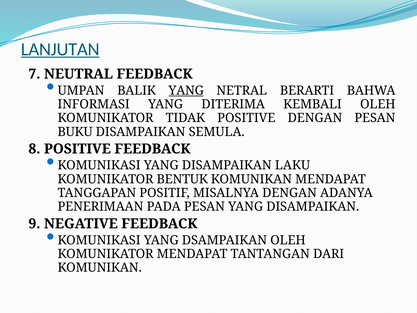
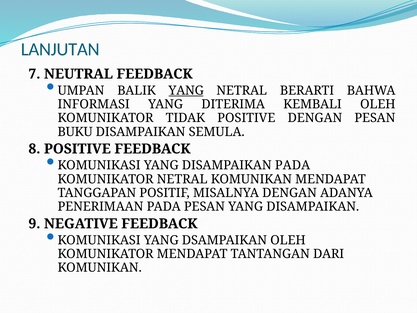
LANJUTAN underline: present -> none
DISAMPAIKAN LAKU: LAKU -> PADA
KOMUNIKATOR BENTUK: BENTUK -> NETRAL
